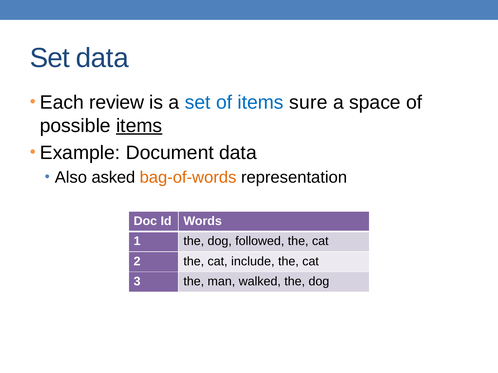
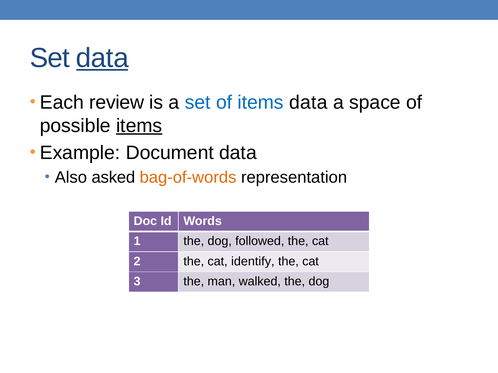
data at (102, 58) underline: none -> present
items sure: sure -> data
include: include -> identify
